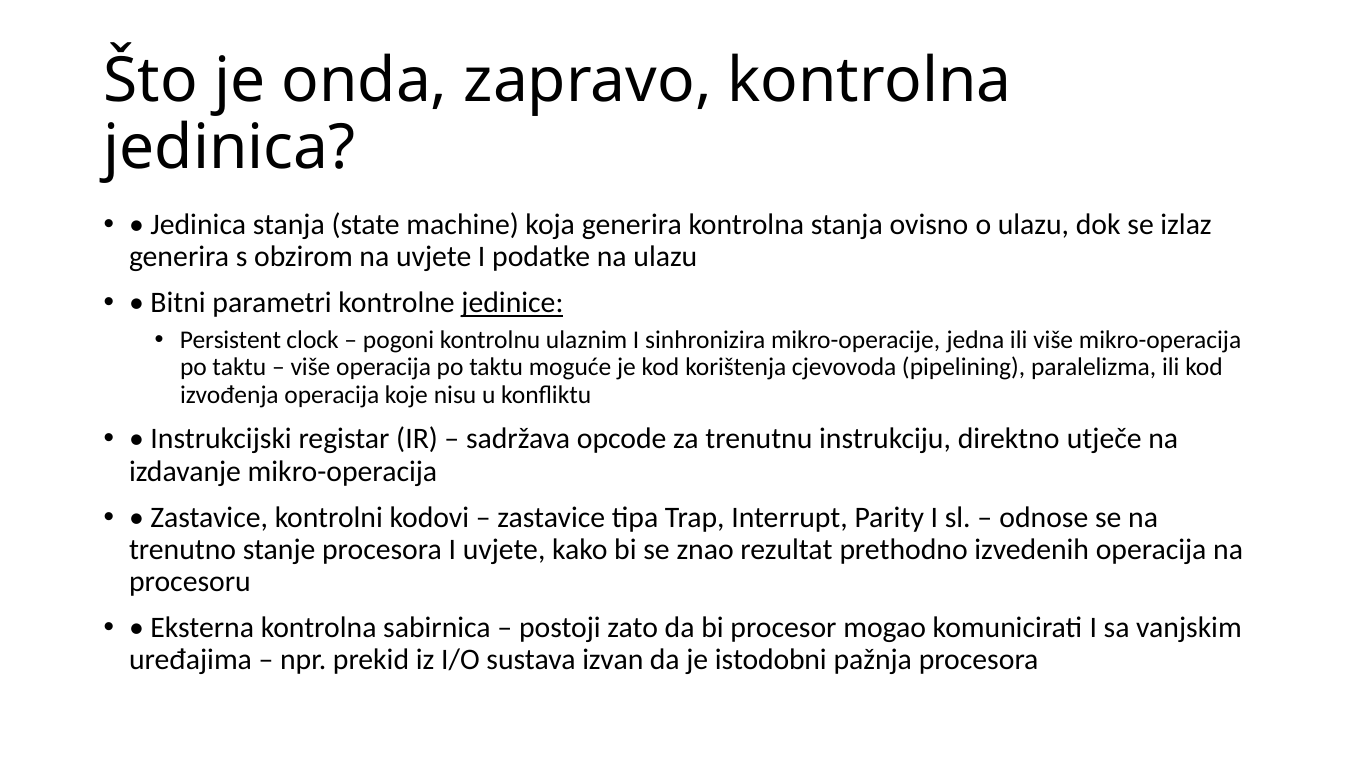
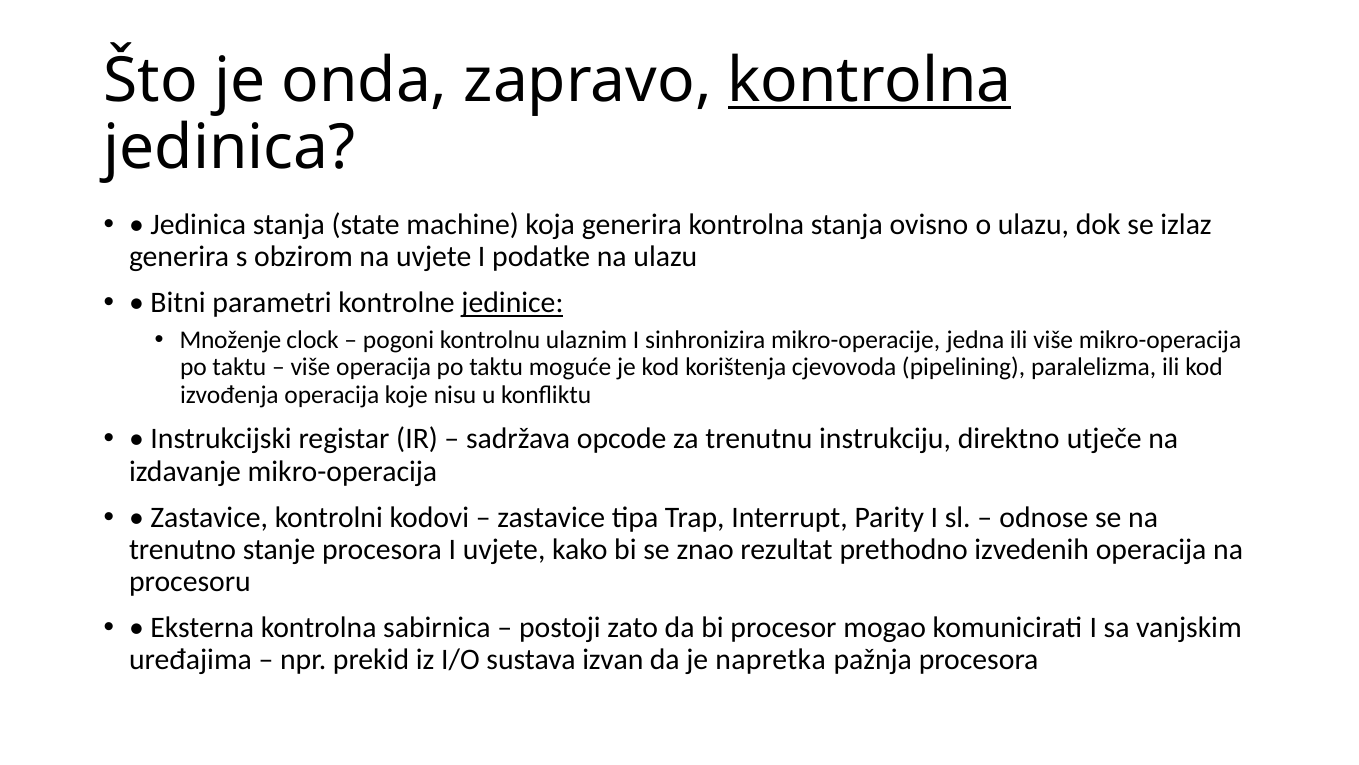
kontrolna at (870, 81) underline: none -> present
Persistent: Persistent -> Množenje
istodobni: istodobni -> napretka
